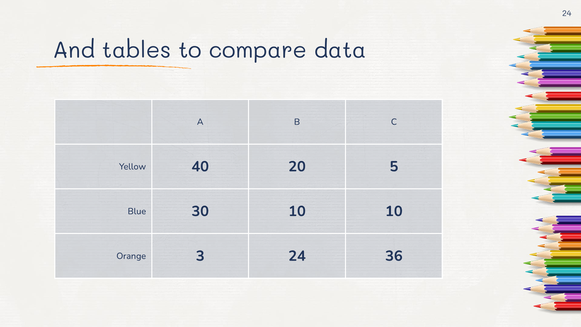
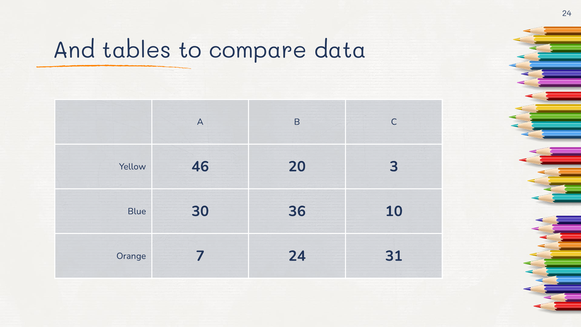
40: 40 -> 46
5: 5 -> 3
30 10: 10 -> 36
3: 3 -> 7
36: 36 -> 31
